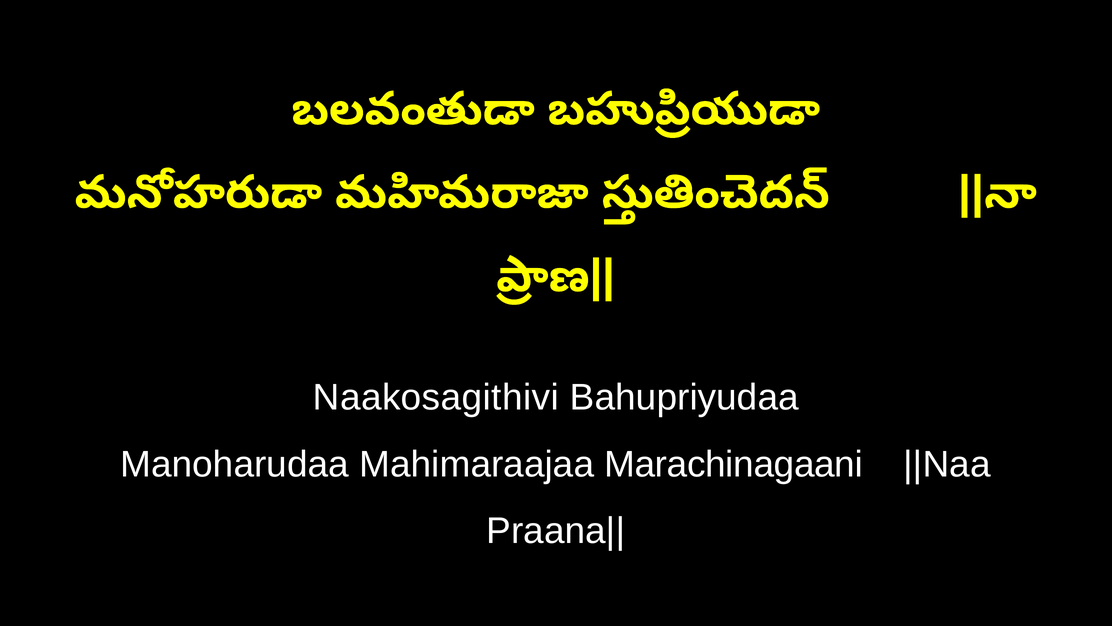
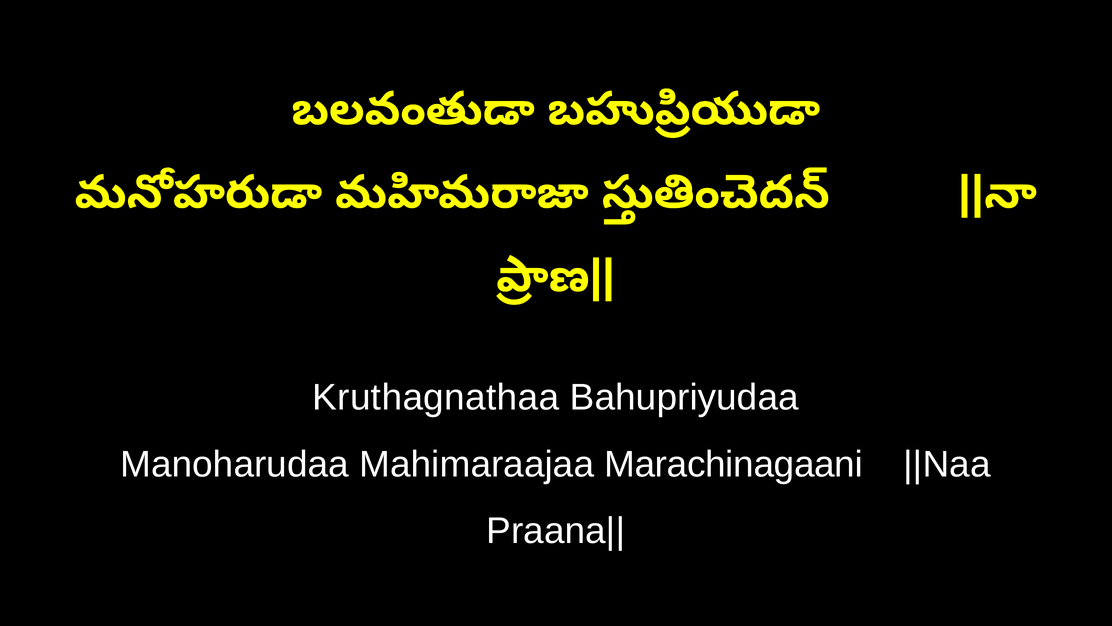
Naakosagithivi: Naakosagithivi -> Kruthagnathaa
